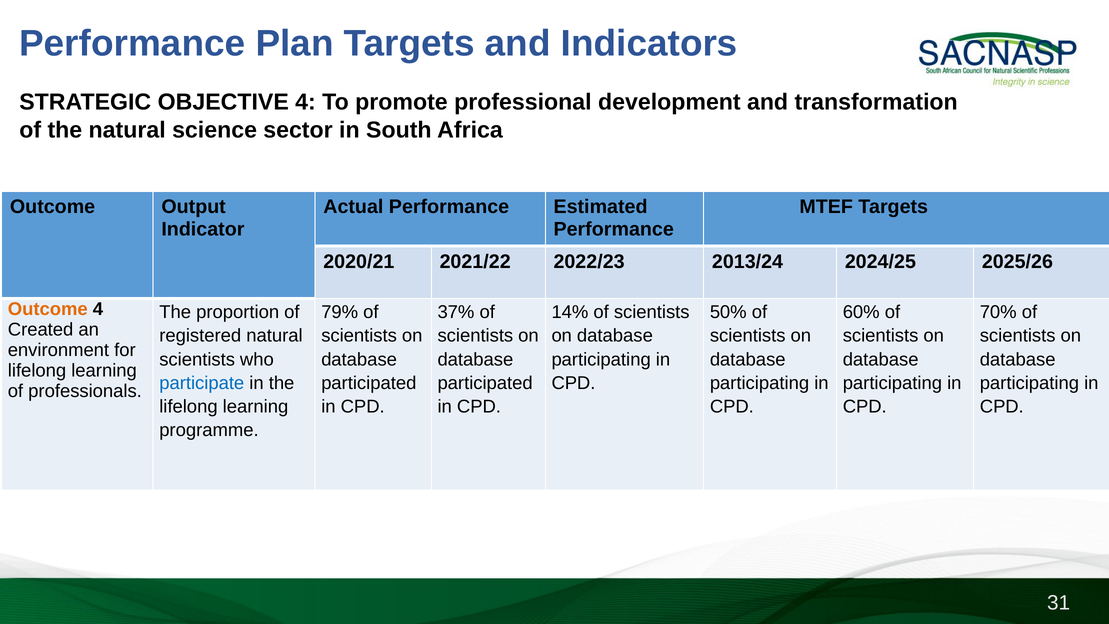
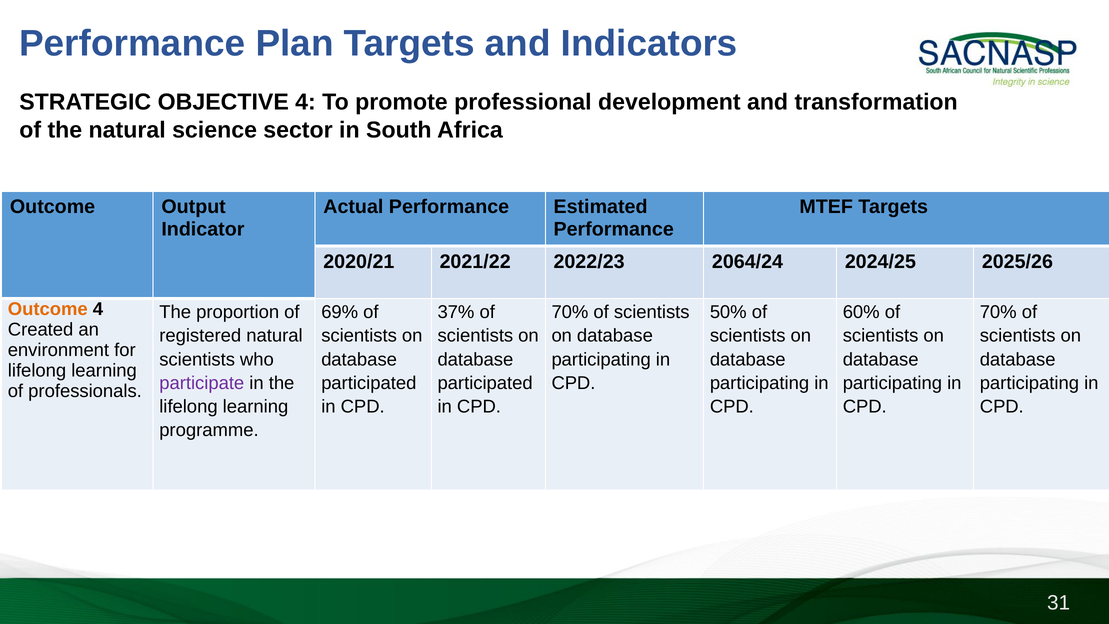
2013/24: 2013/24 -> 2064/24
79%: 79% -> 69%
14% at (570, 312): 14% -> 70%
participate colour: blue -> purple
